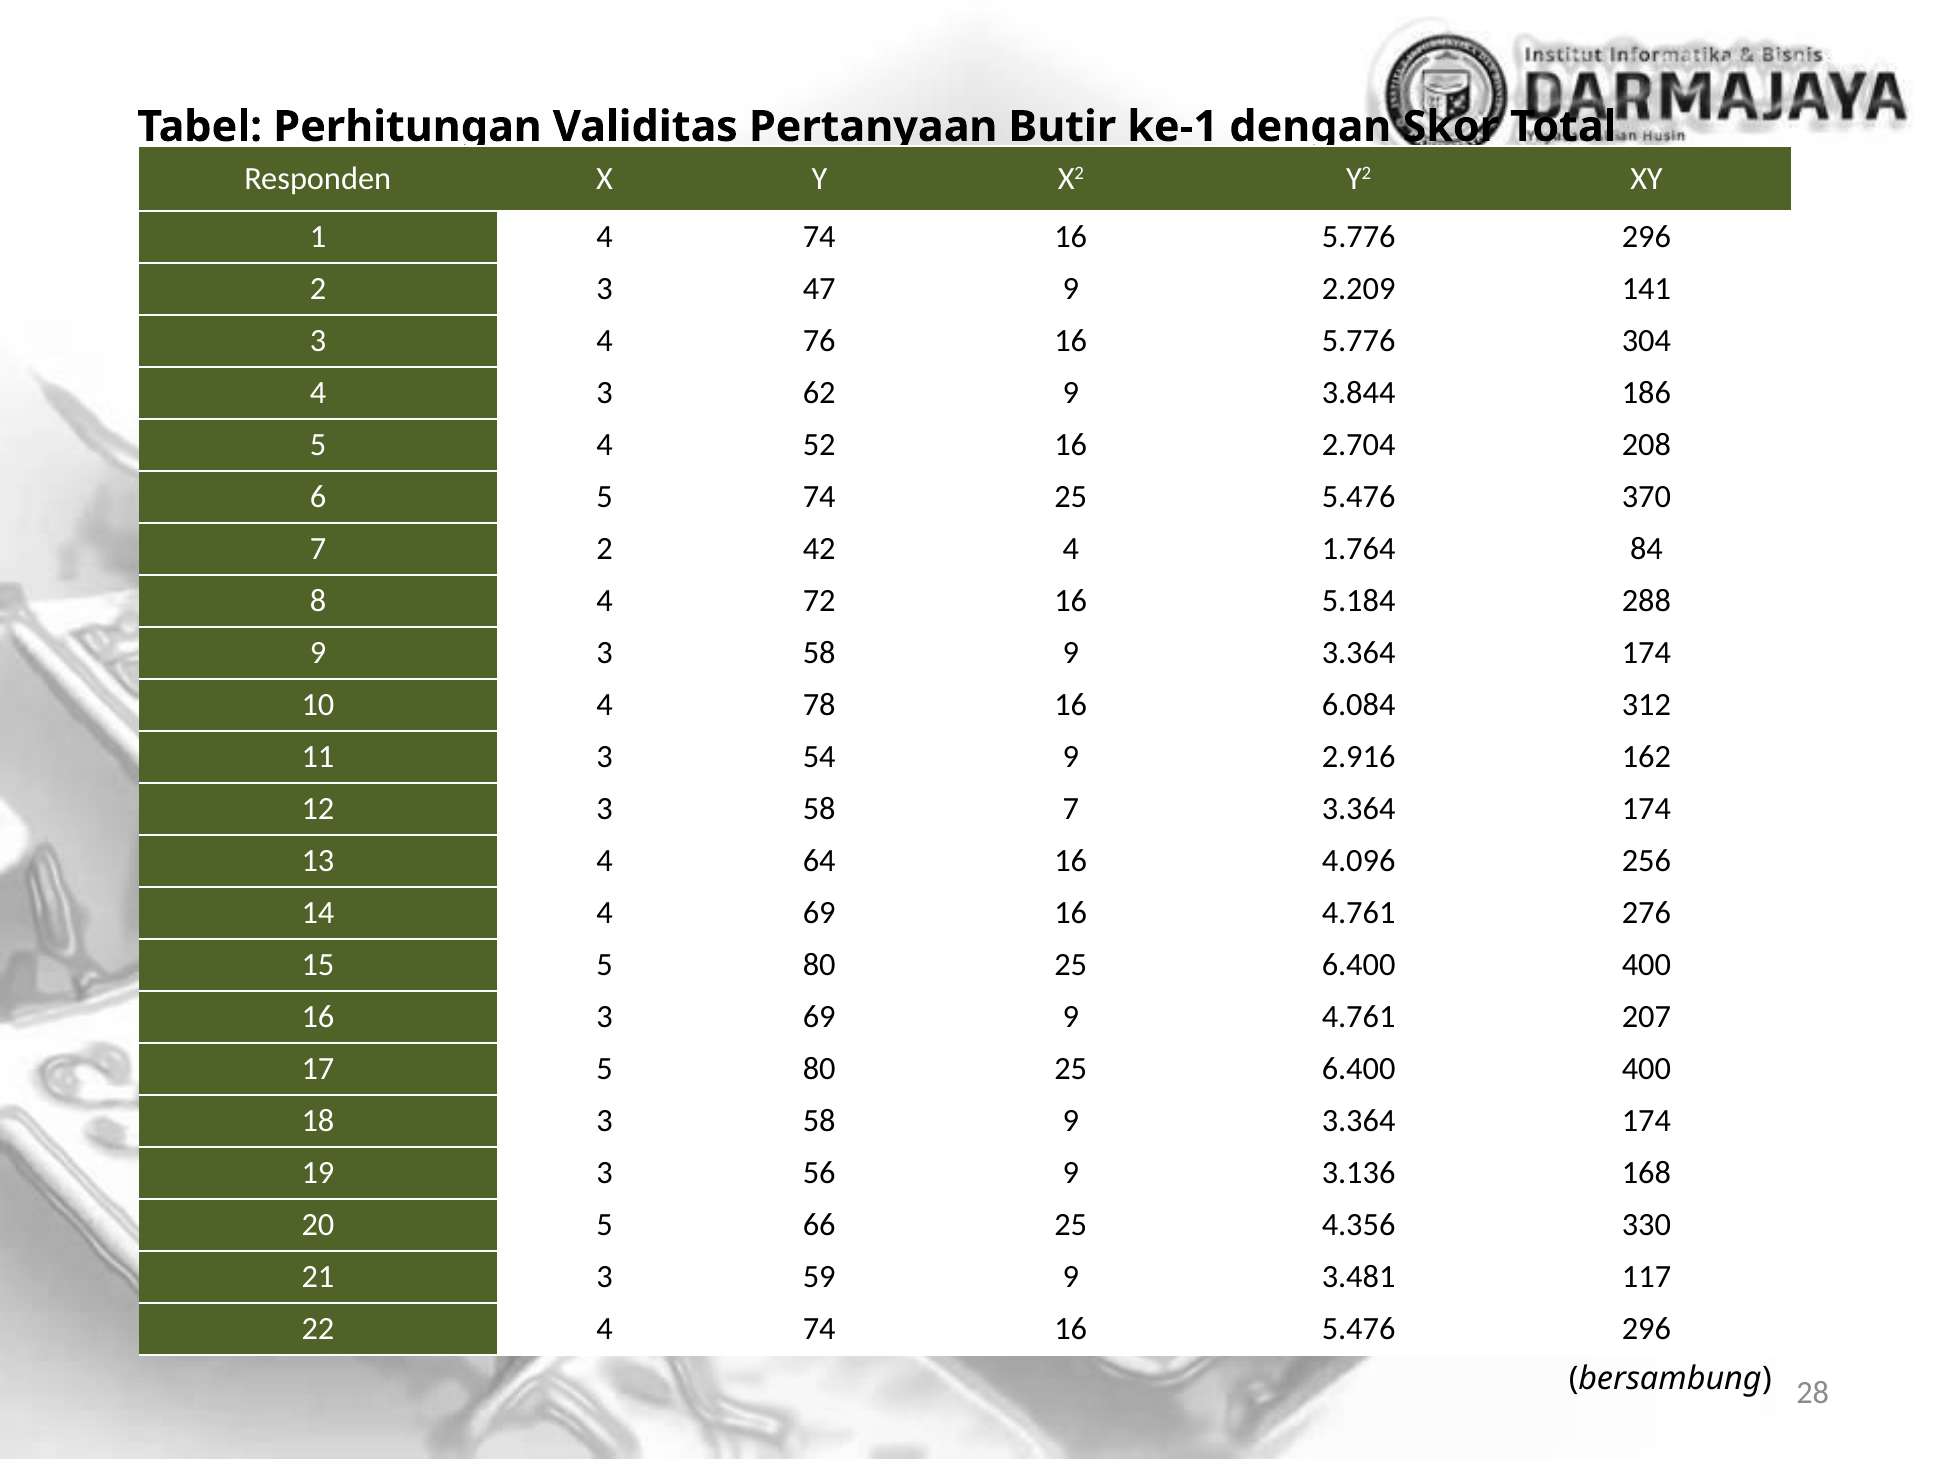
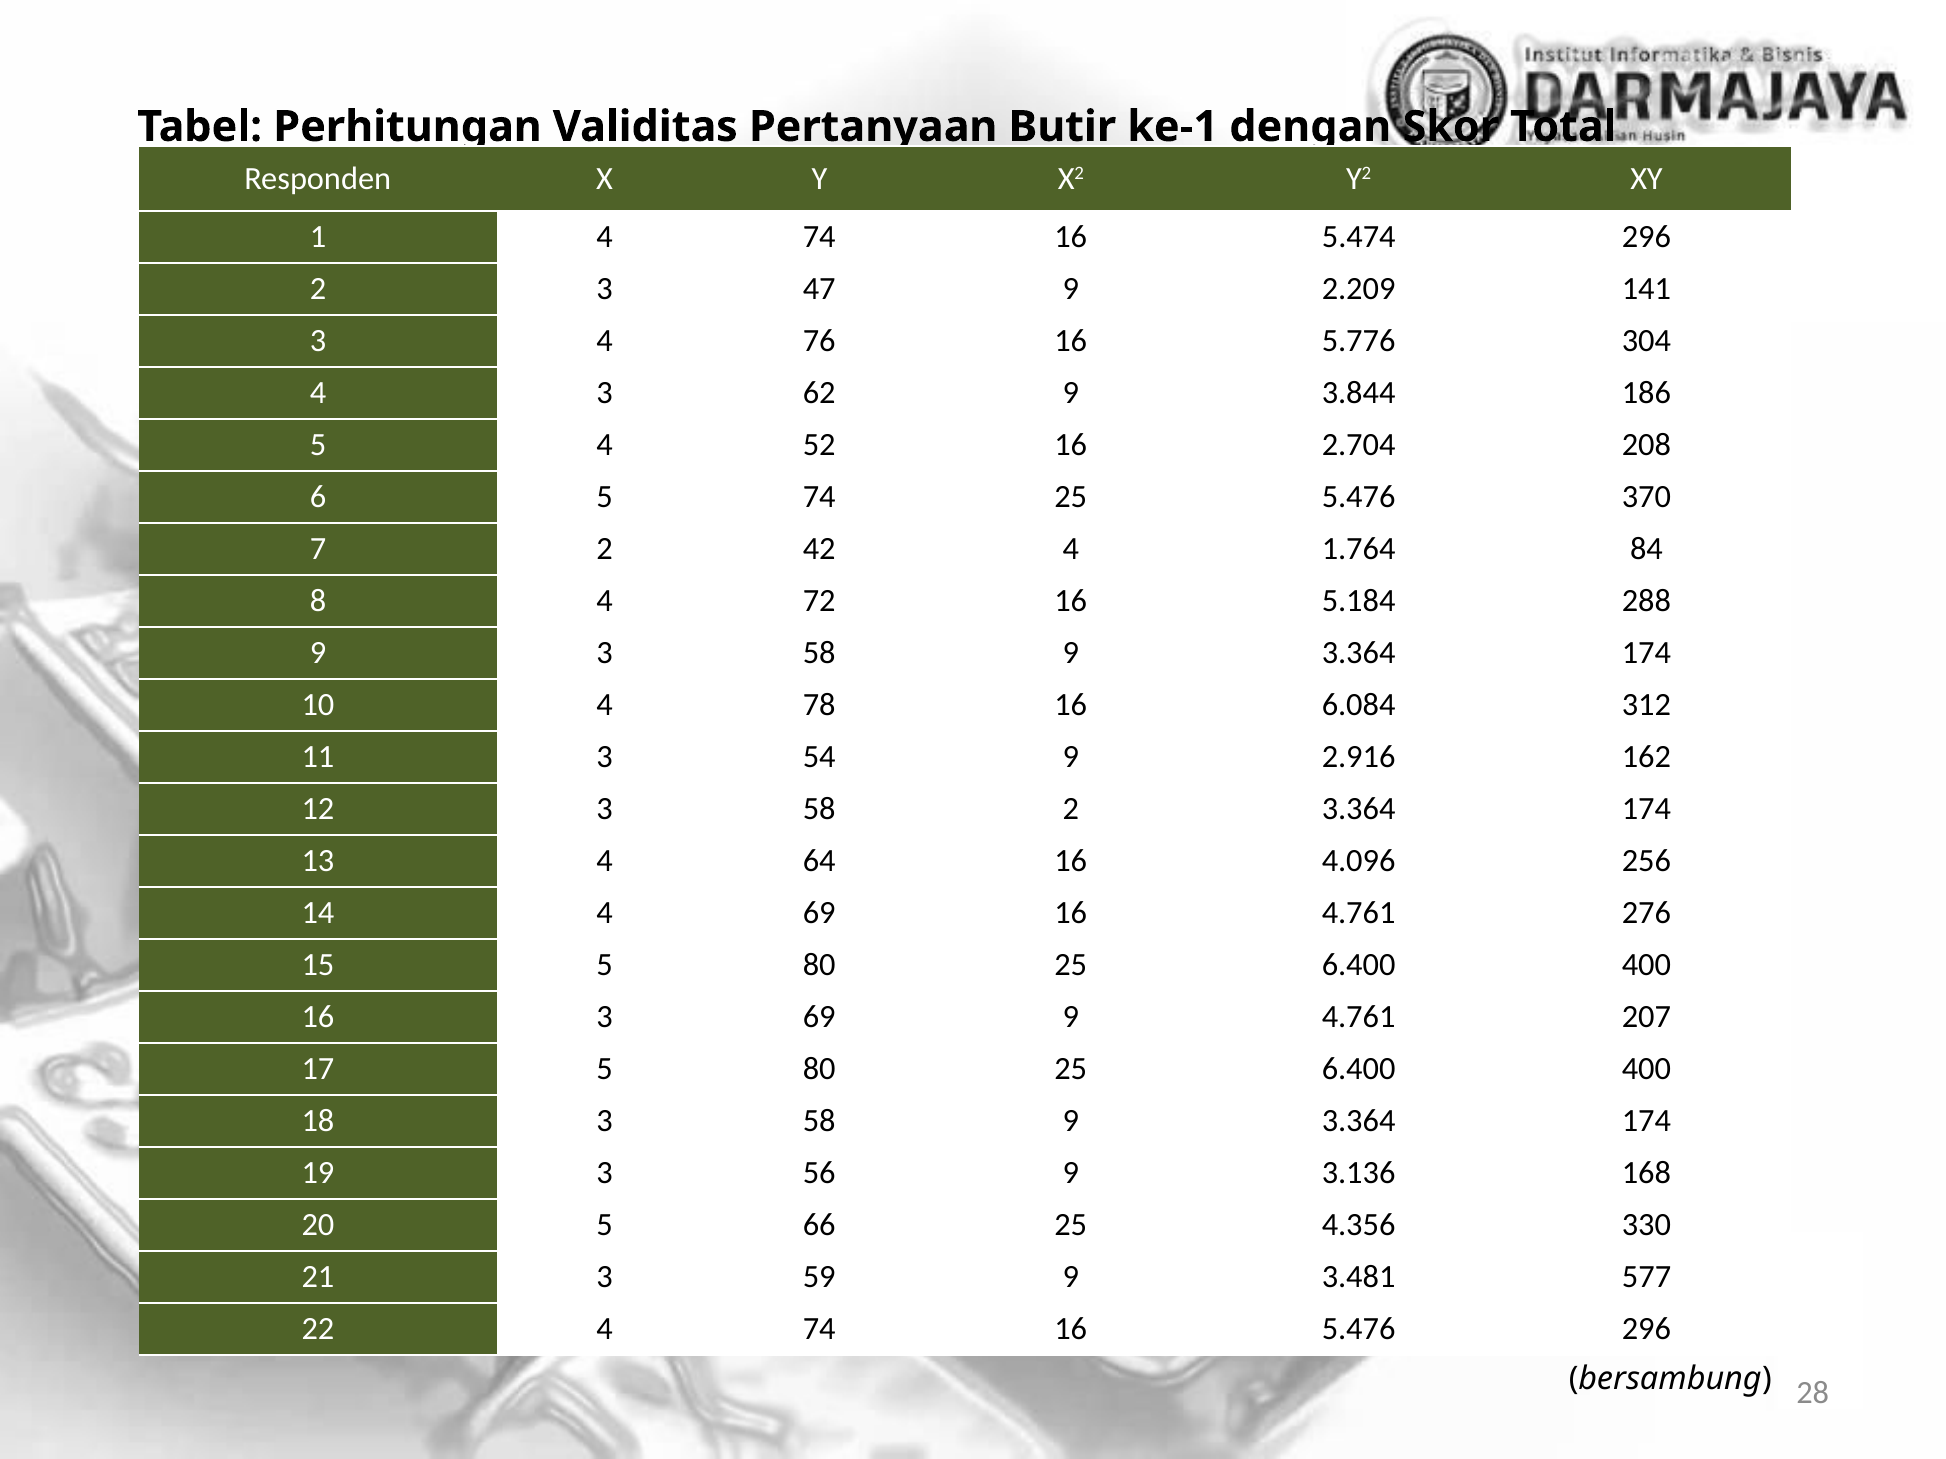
74 16 5.776: 5.776 -> 5.474
58 7: 7 -> 2
117: 117 -> 577
